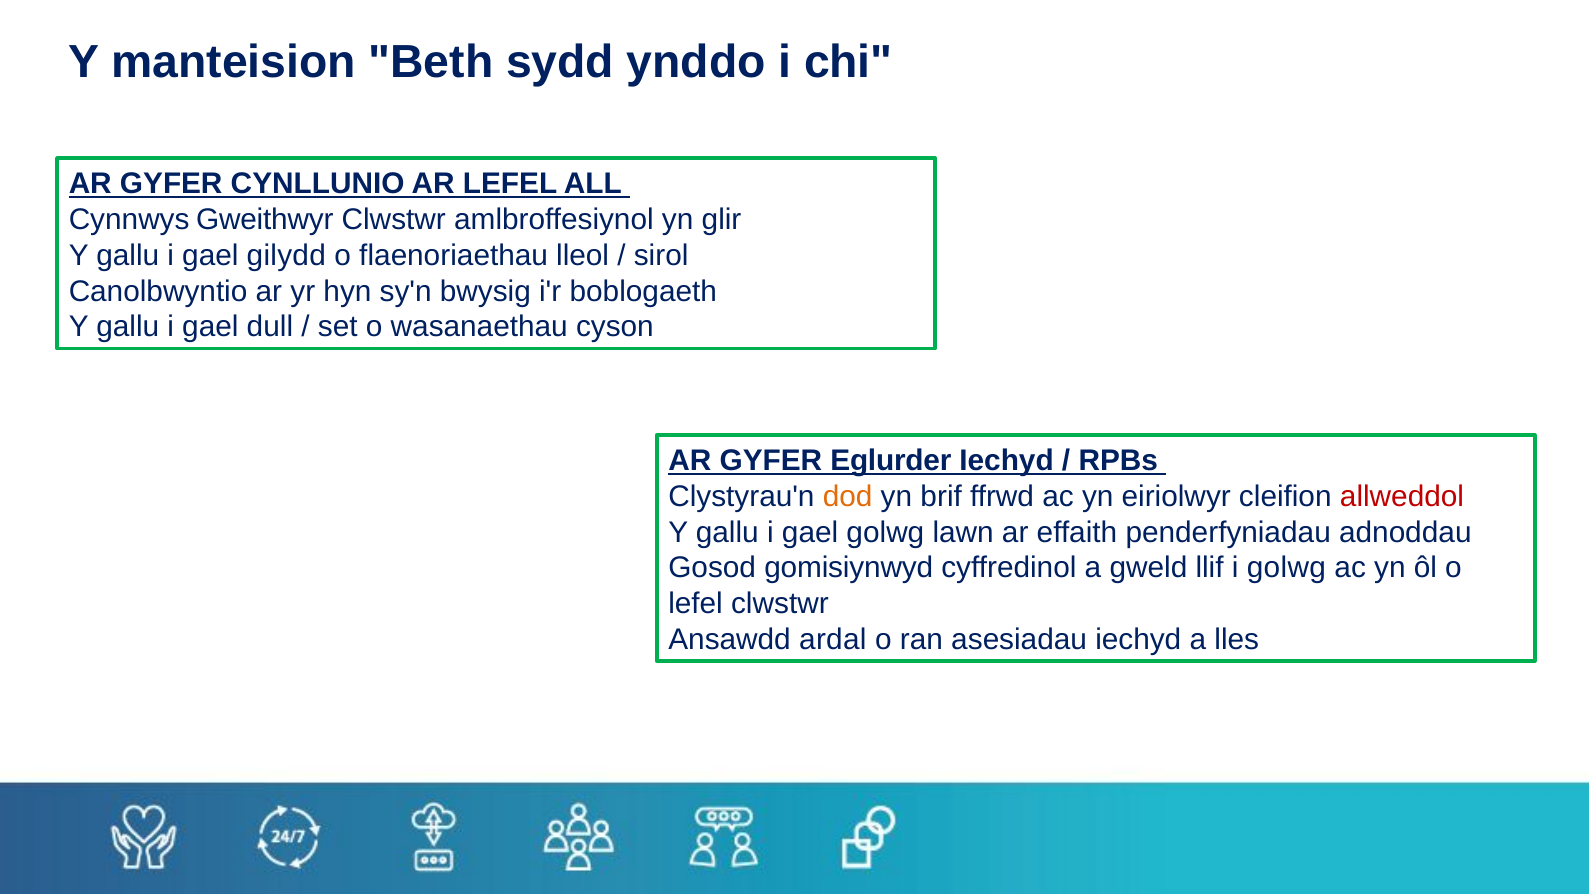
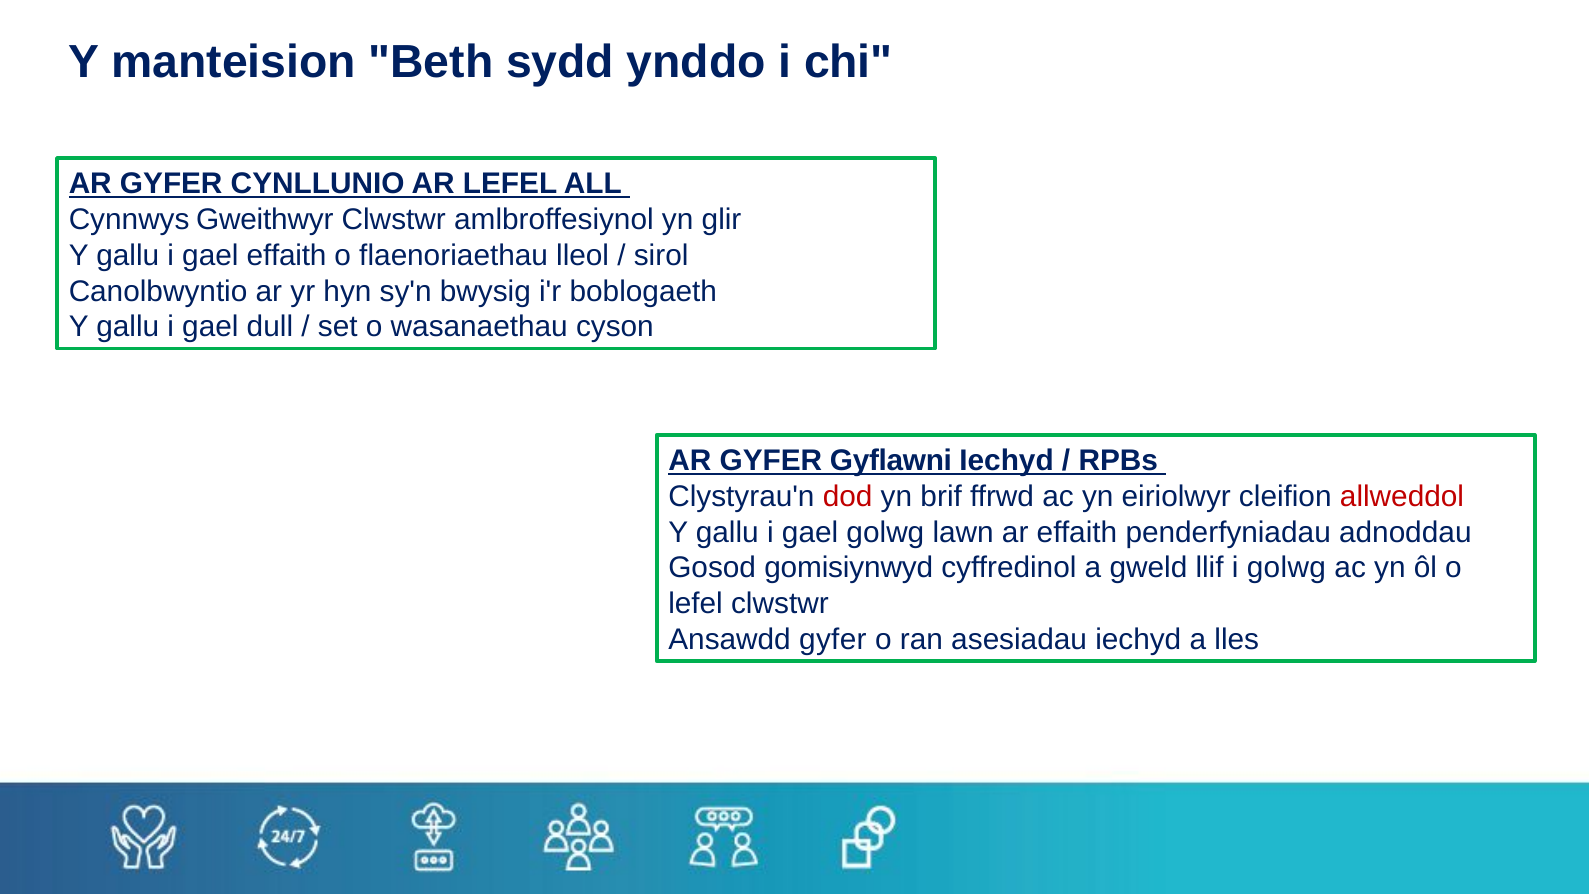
gael gilydd: gilydd -> effaith
Eglurder: Eglurder -> Gyflawni
dod colour: orange -> red
Ansawdd ardal: ardal -> gyfer
